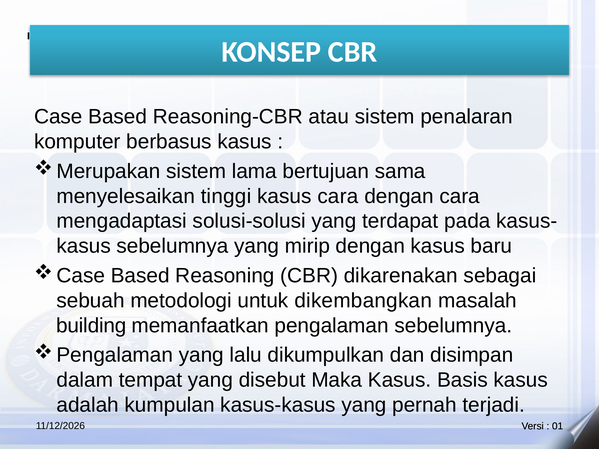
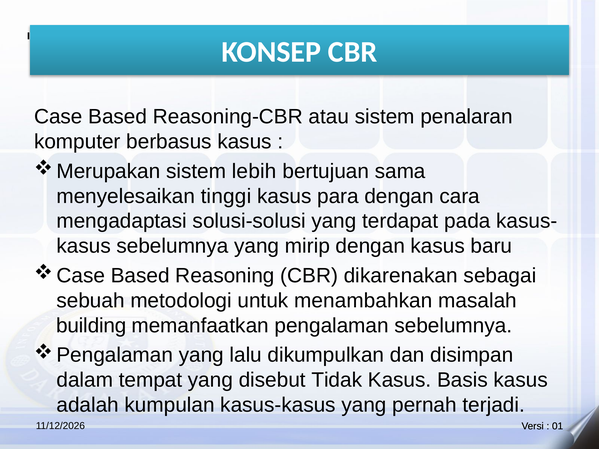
lama: lama -> lebih
kasus cara: cara -> para
dikembangkan: dikembangkan -> menambahkan
Maka: Maka -> Tidak
